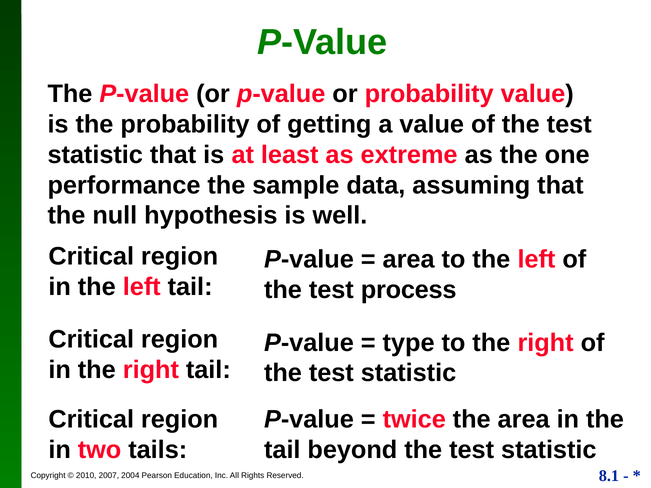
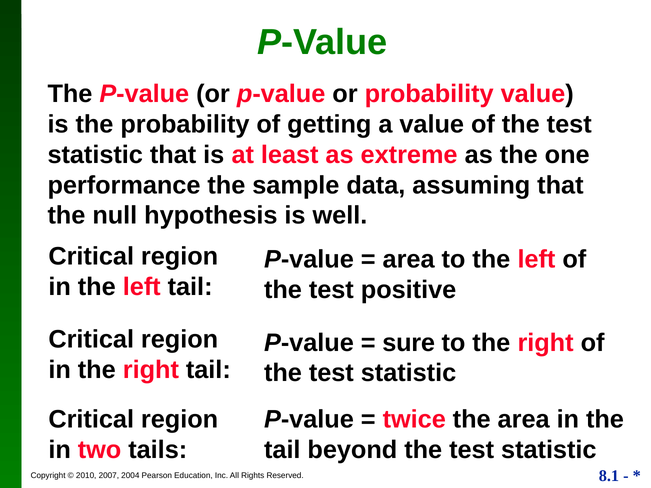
process: process -> positive
type: type -> sure
